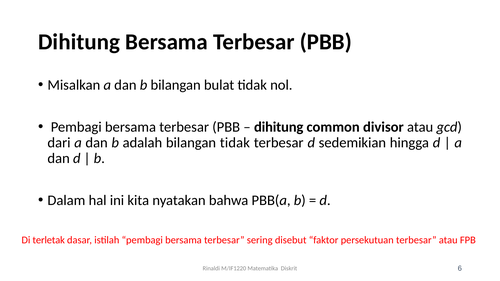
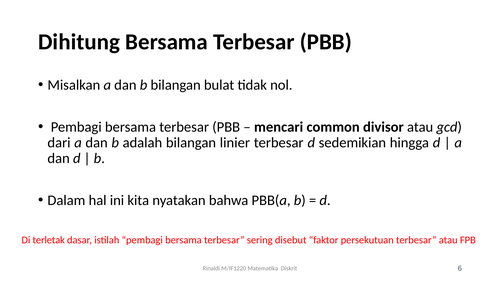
dihitung at (279, 127): dihitung -> mencari
bilangan tidak: tidak -> linier
